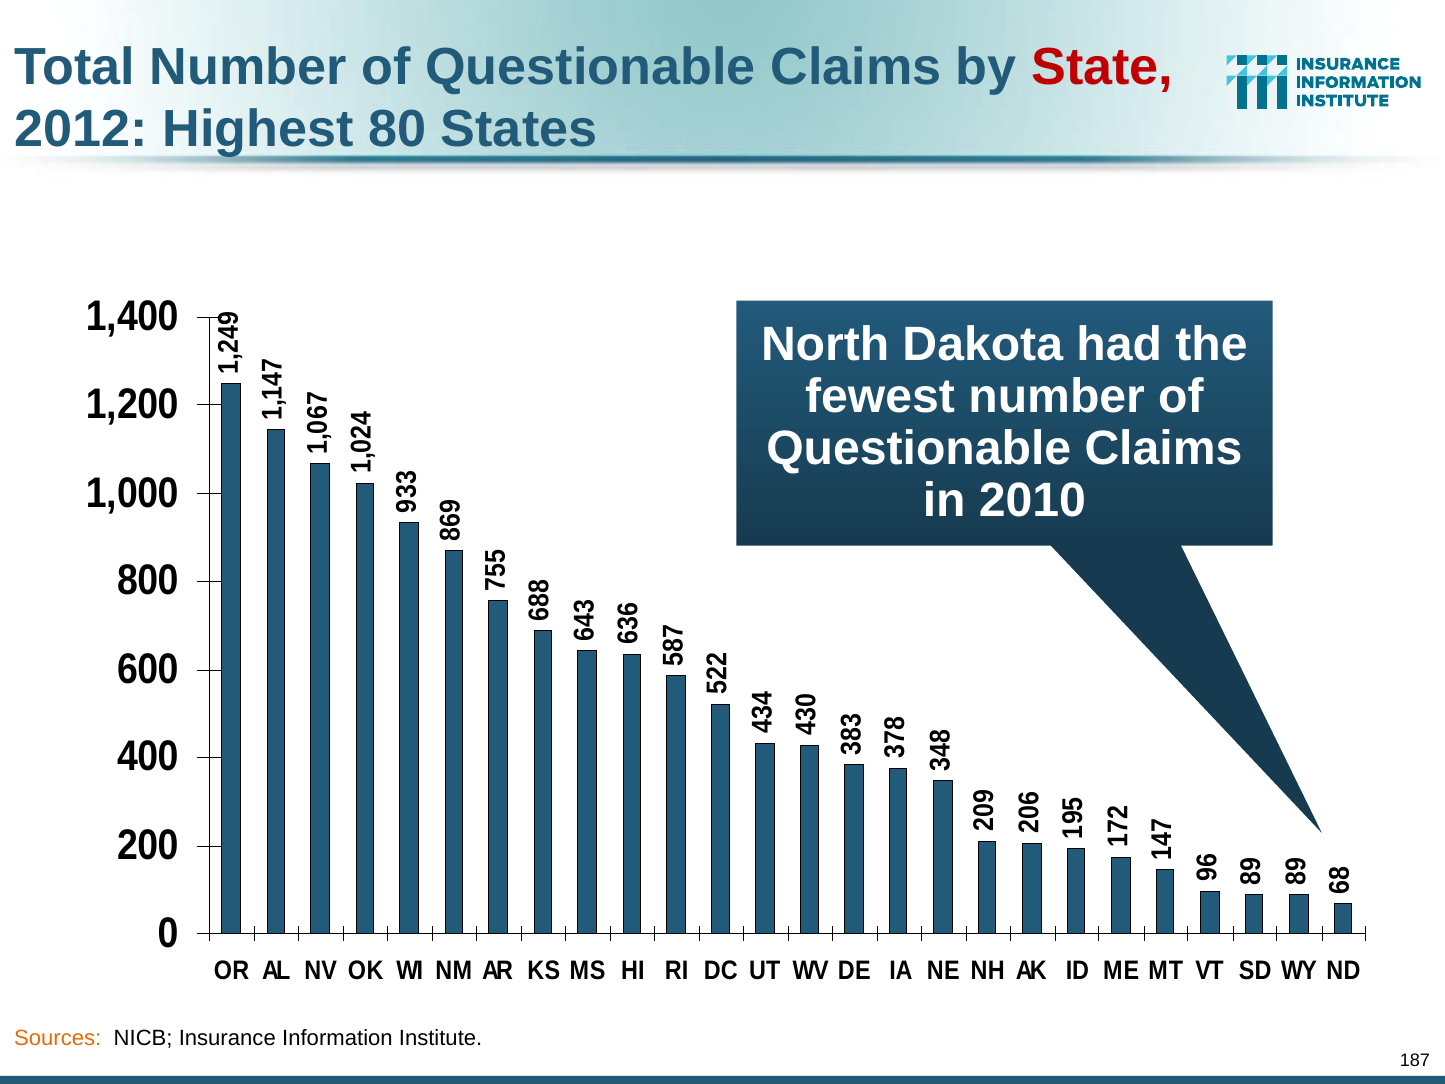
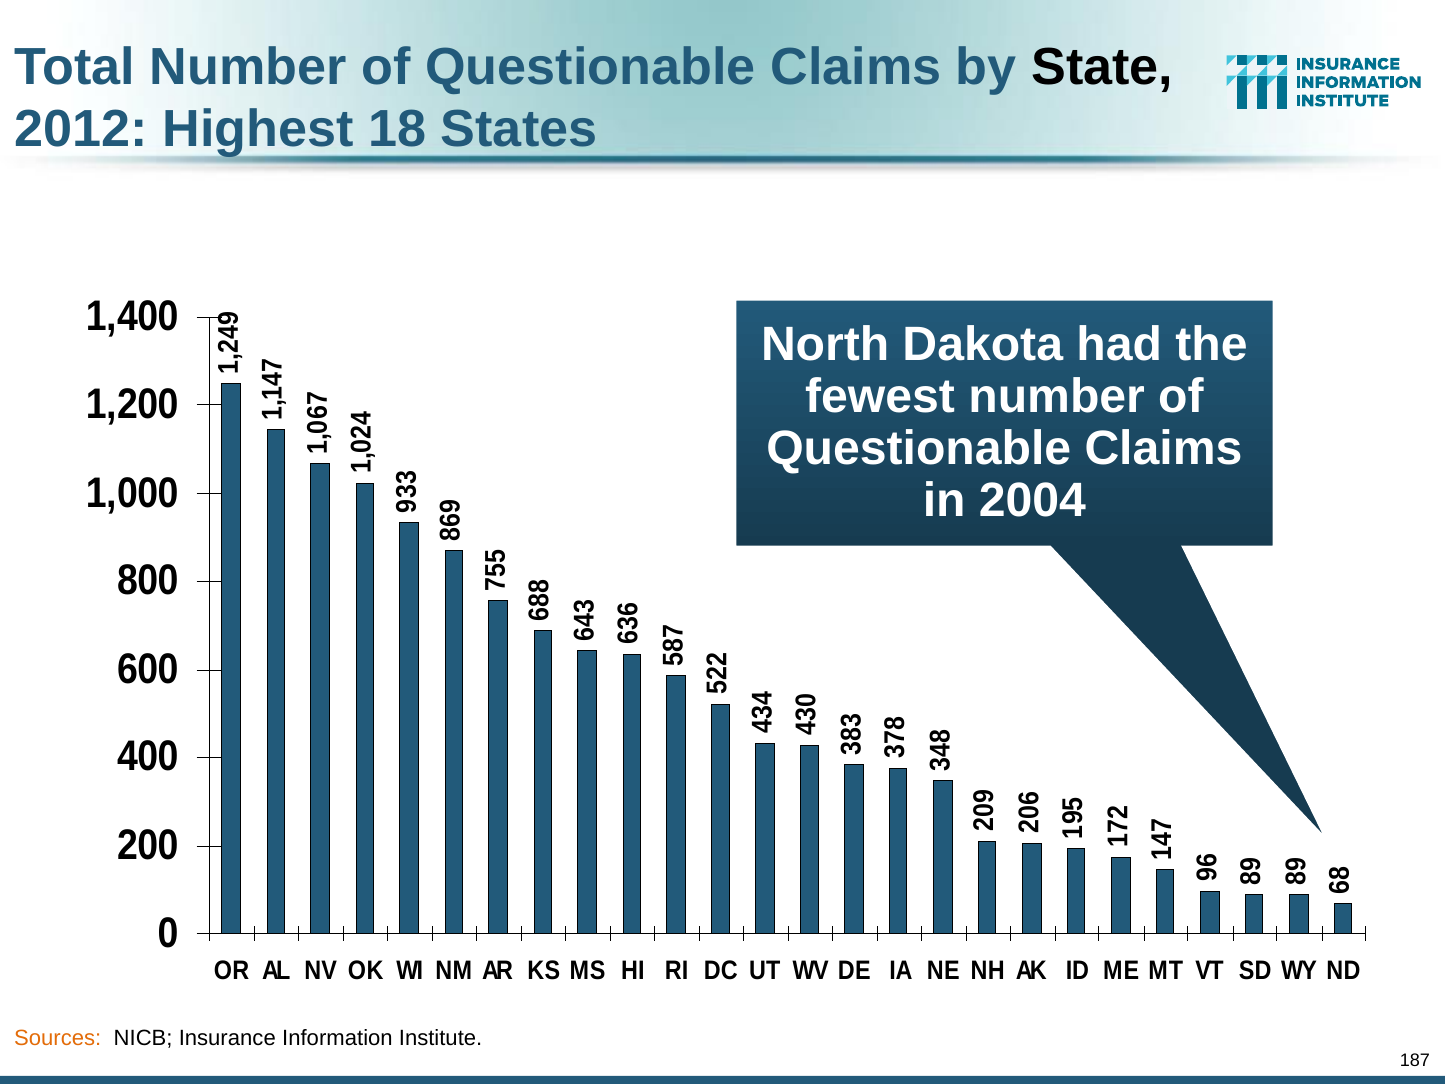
State colour: red -> black
80: 80 -> 18
2010: 2010 -> 2004
